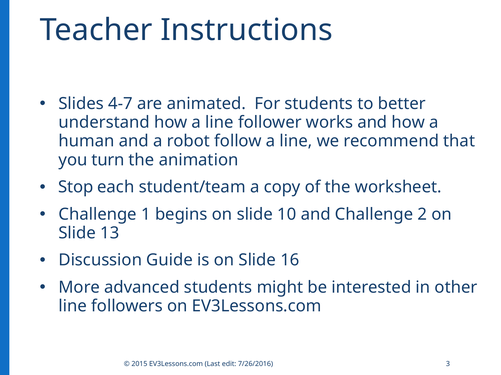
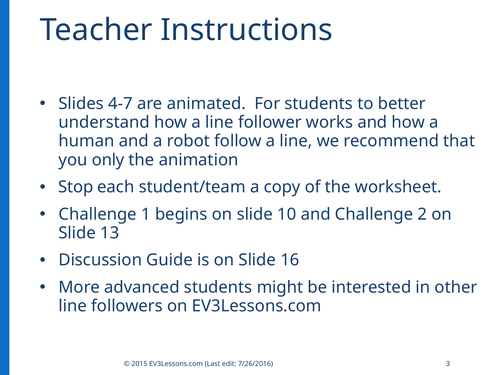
turn: turn -> only
